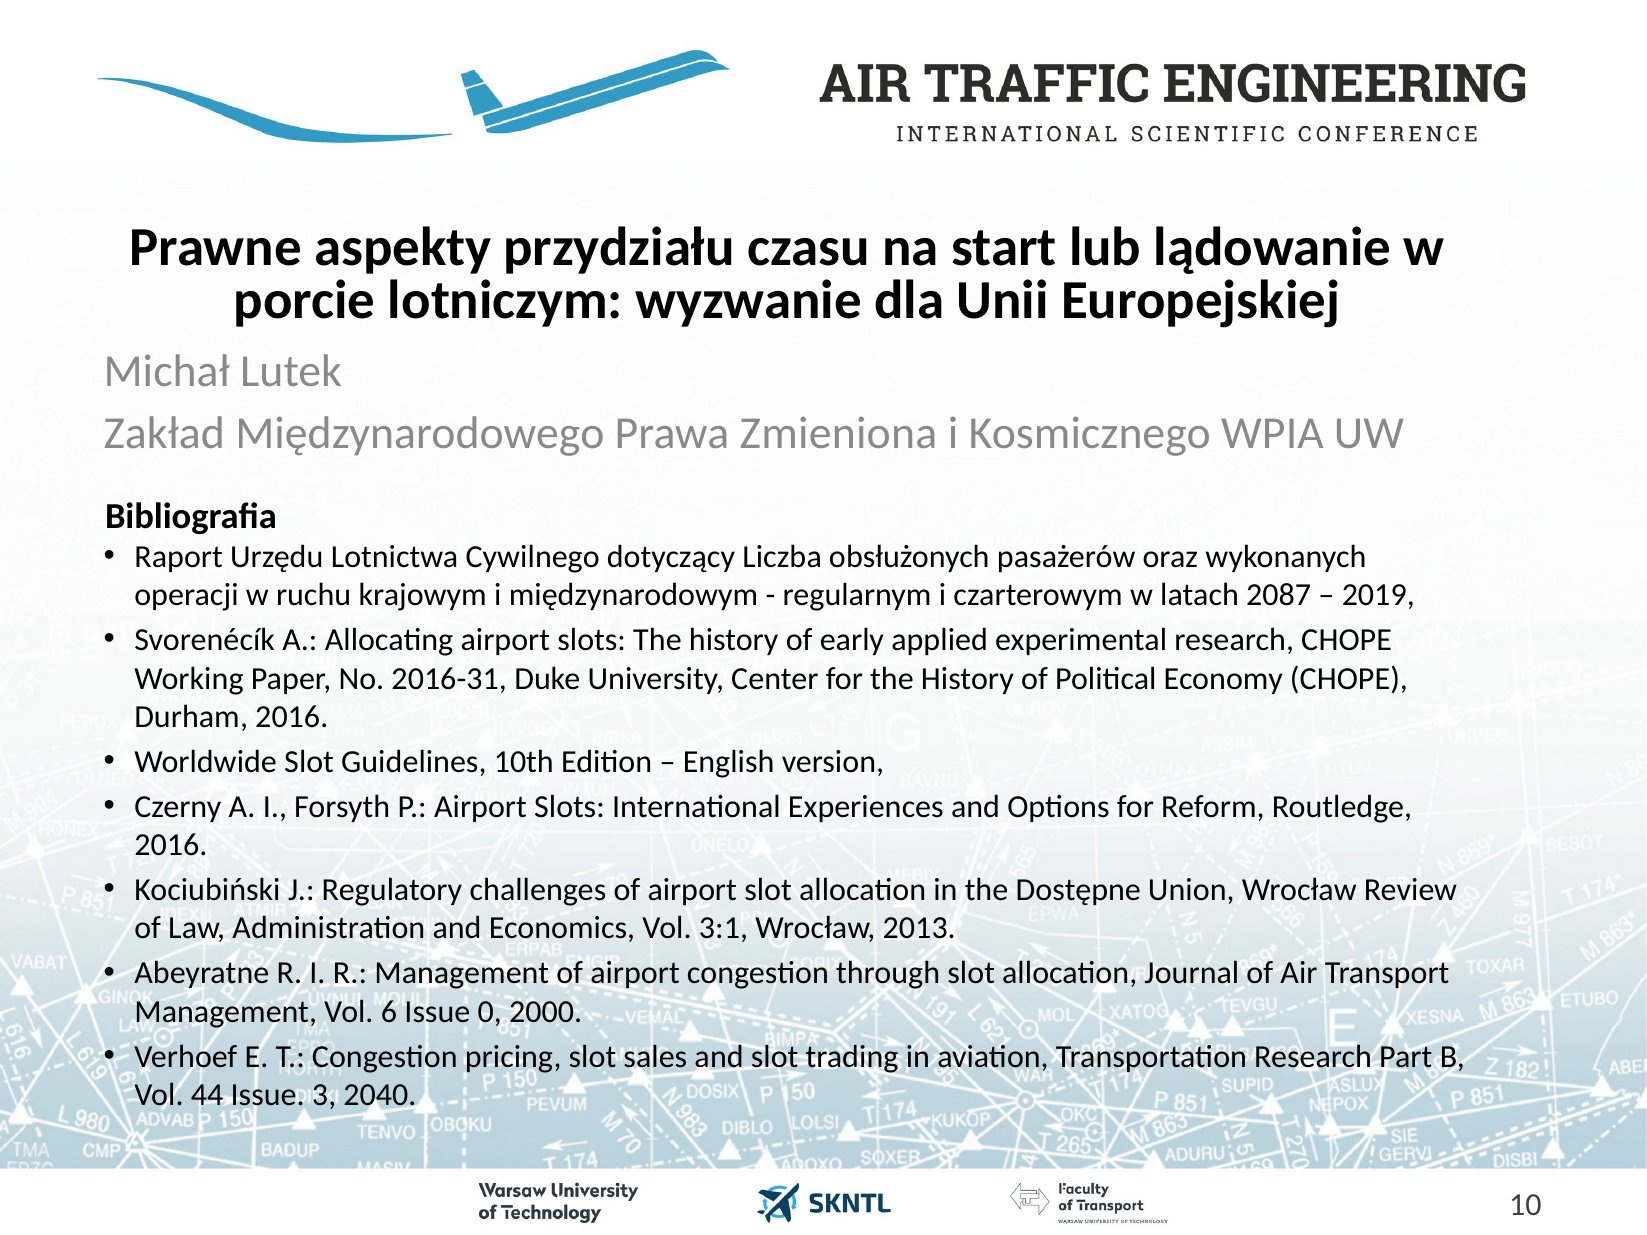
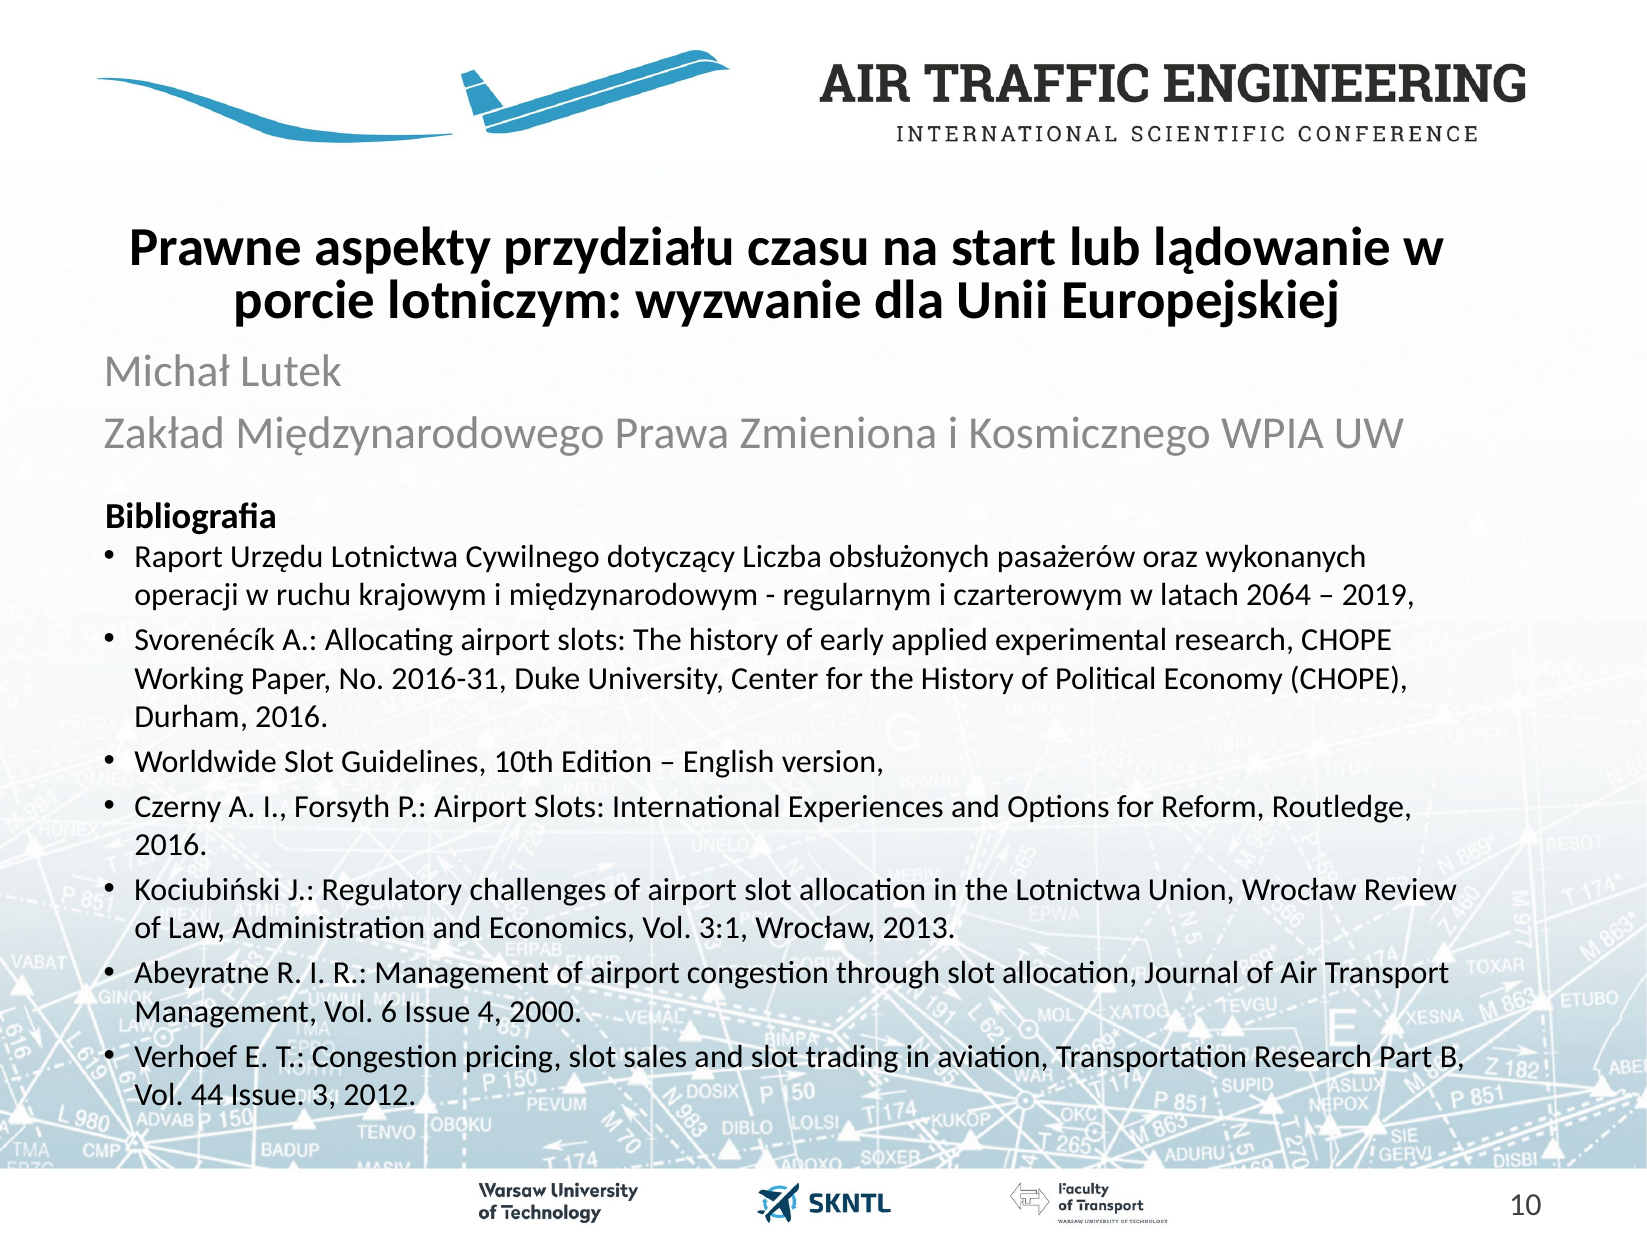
2087: 2087 -> 2064
the Dostępne: Dostępne -> Lotnictwa
0: 0 -> 4
2040: 2040 -> 2012
